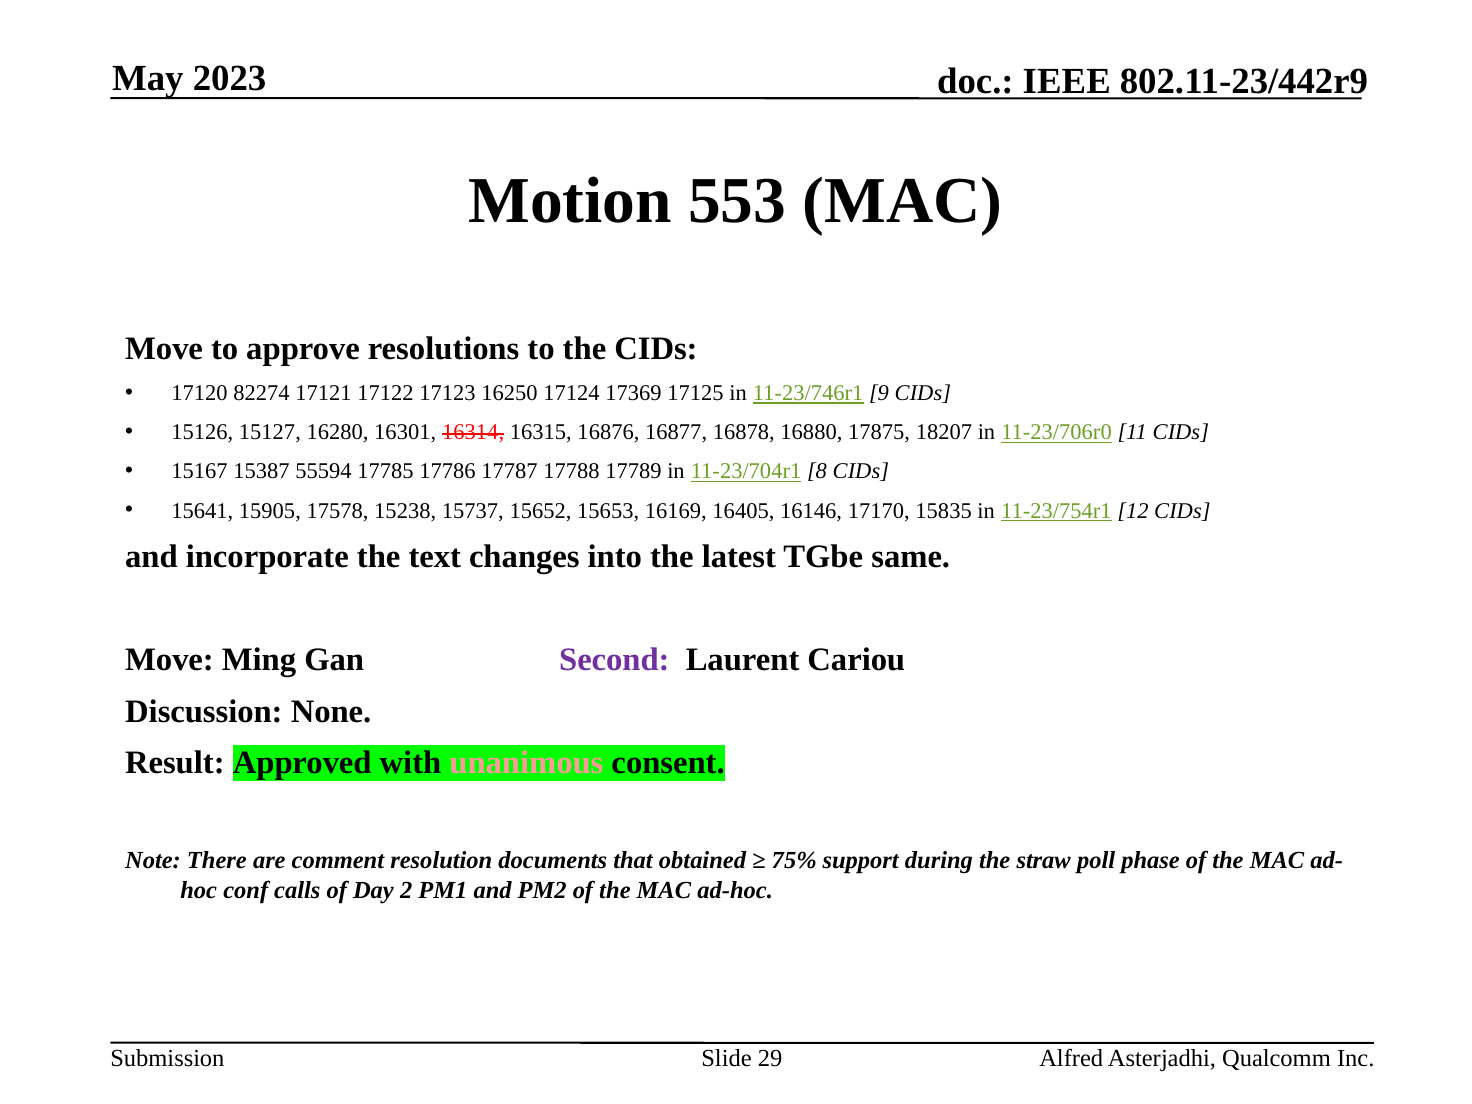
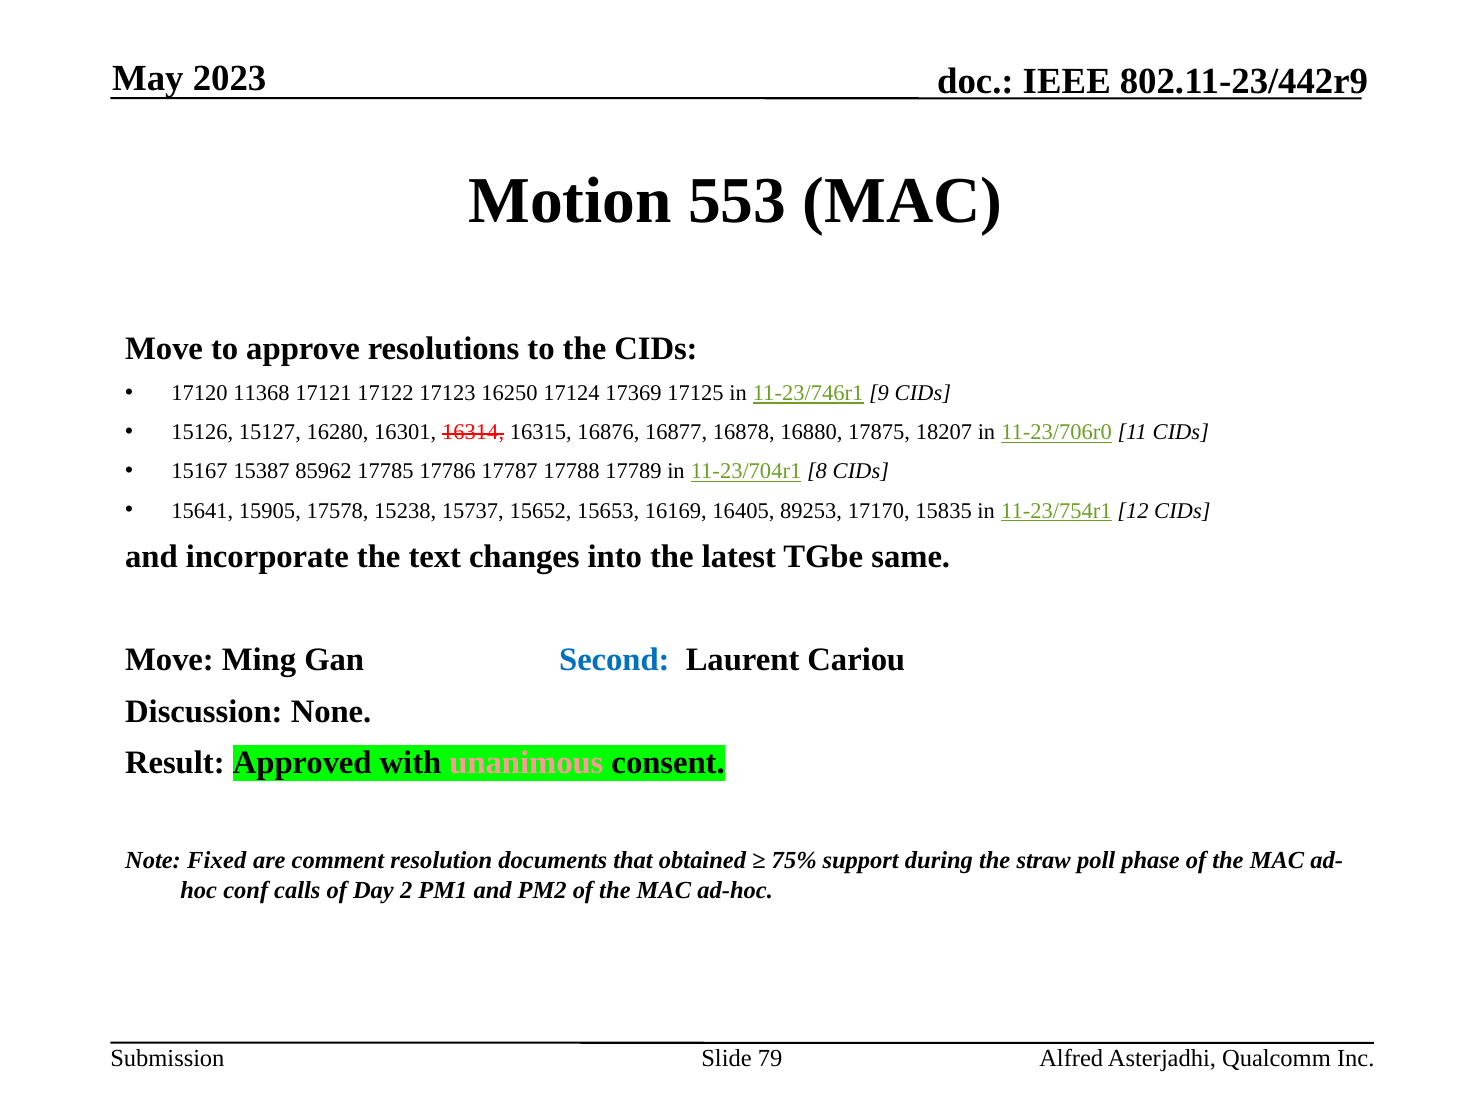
82274: 82274 -> 11368
55594: 55594 -> 85962
16146: 16146 -> 89253
Second colour: purple -> blue
There: There -> Fixed
29: 29 -> 79
